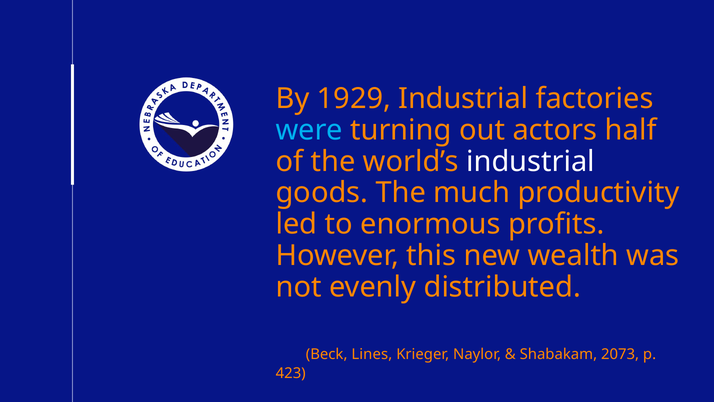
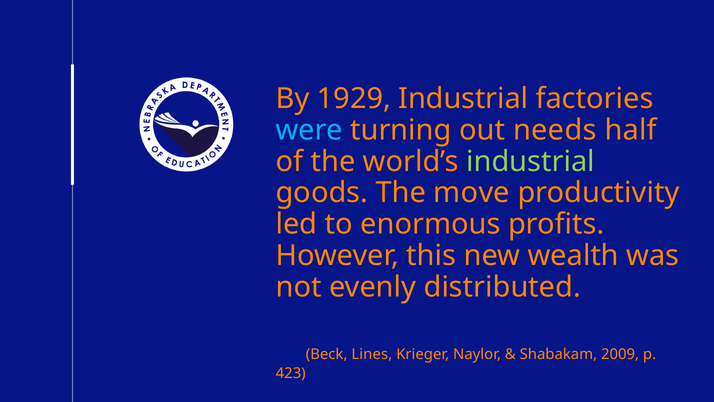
actors: actors -> needs
industrial at (531, 161) colour: white -> light green
much: much -> move
2073: 2073 -> 2009
